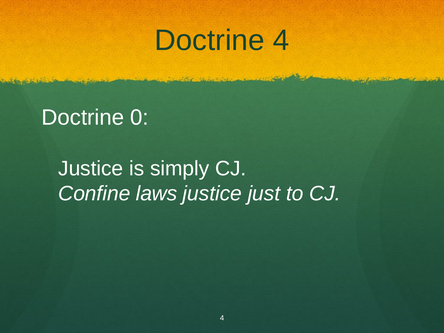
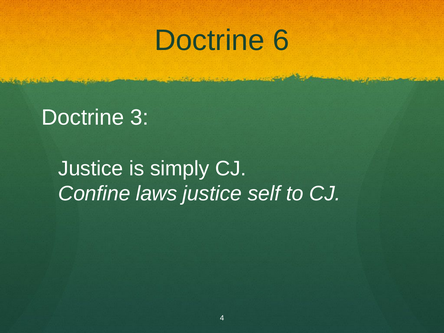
Doctrine 4: 4 -> 6
0: 0 -> 3
just: just -> self
